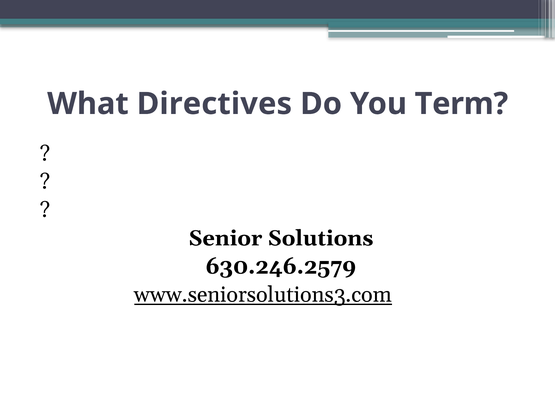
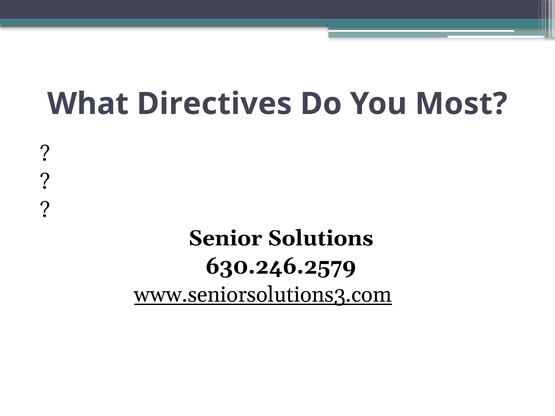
Term: Term -> Most
